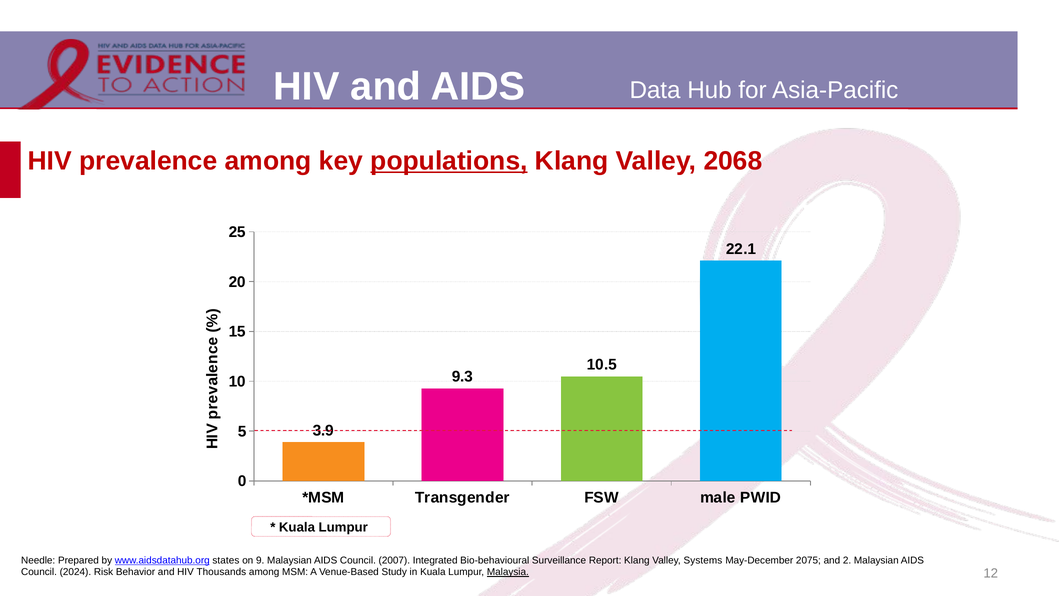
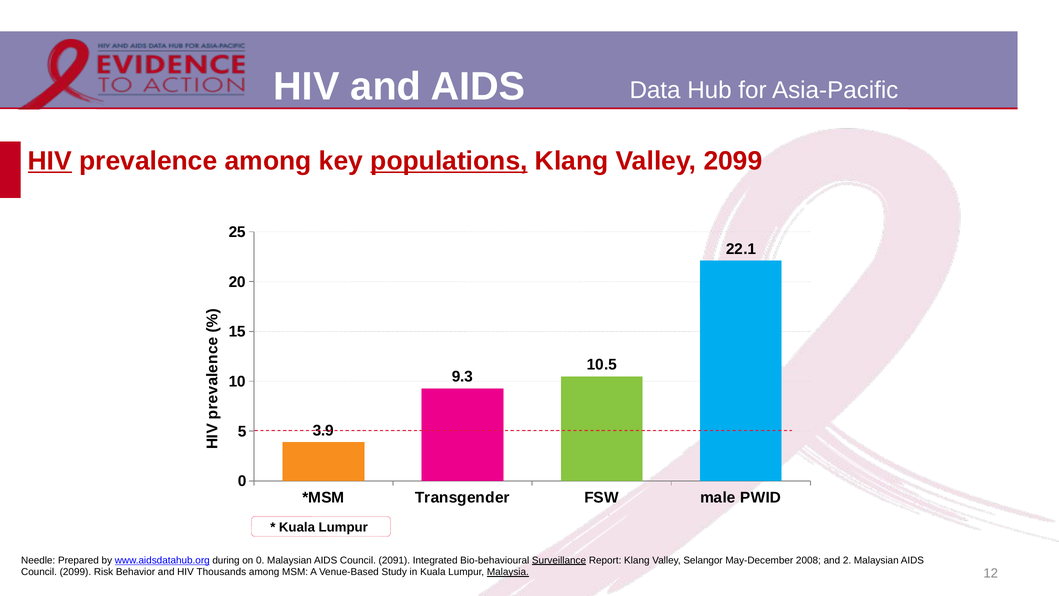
HIV at (50, 161) underline: none -> present
Valley 2068: 2068 -> 2099
states: states -> during
on 9: 9 -> 0
2007: 2007 -> 2091
Surveillance underline: none -> present
Systems: Systems -> Selangor
2075: 2075 -> 2008
Council 2024: 2024 -> 2099
